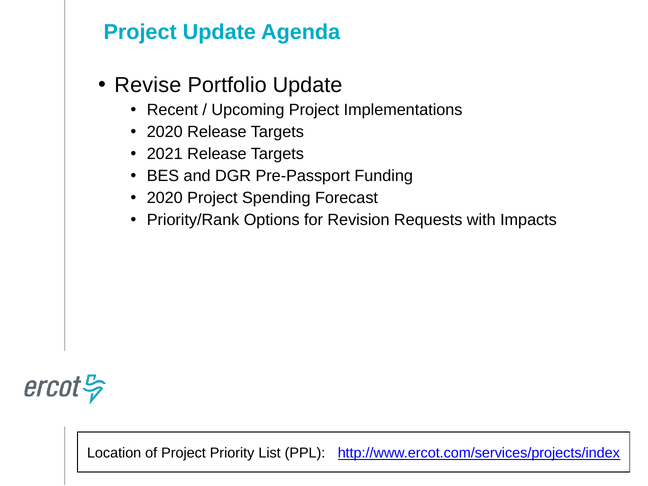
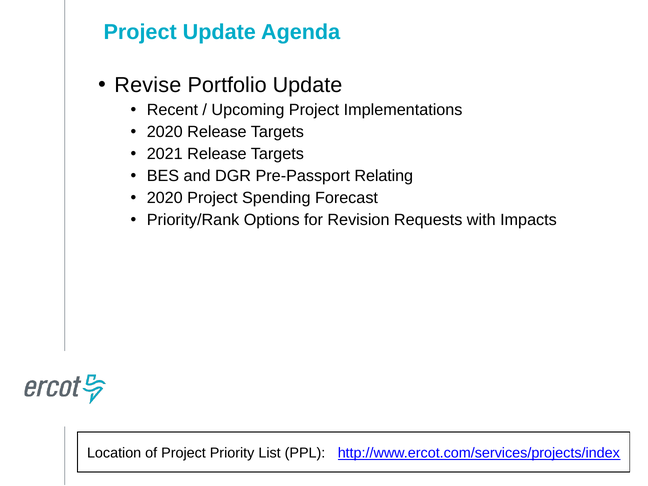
Funding: Funding -> Relating
